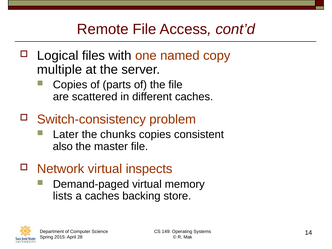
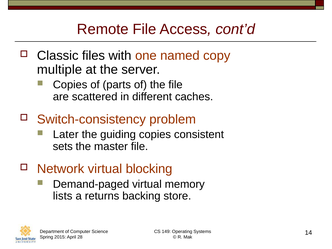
Logical: Logical -> Classic
chunks: chunks -> guiding
also: also -> sets
inspects: inspects -> blocking
a caches: caches -> returns
